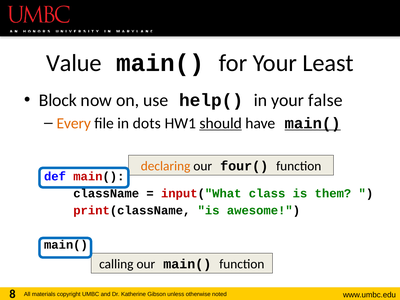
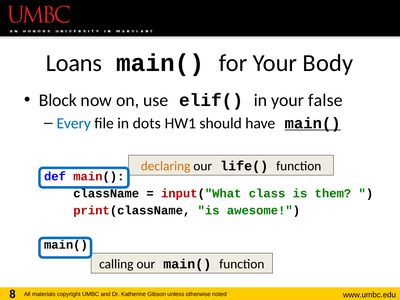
Value: Value -> Loans
Least: Least -> Body
help(: help( -> elif(
Every colour: orange -> blue
should underline: present -> none
four(: four( -> life(
